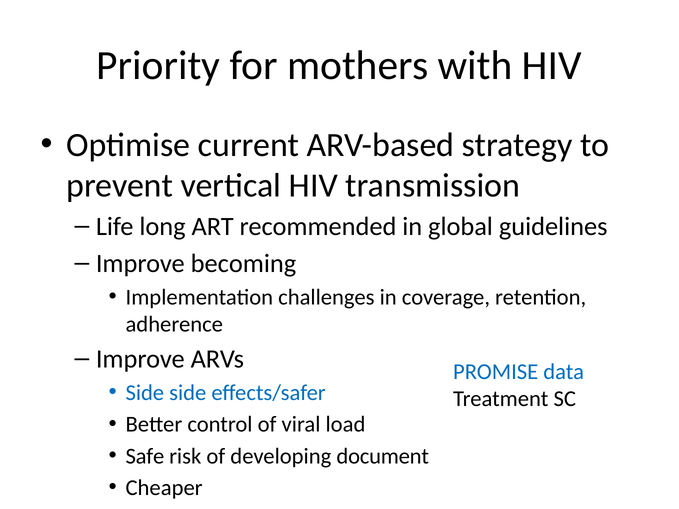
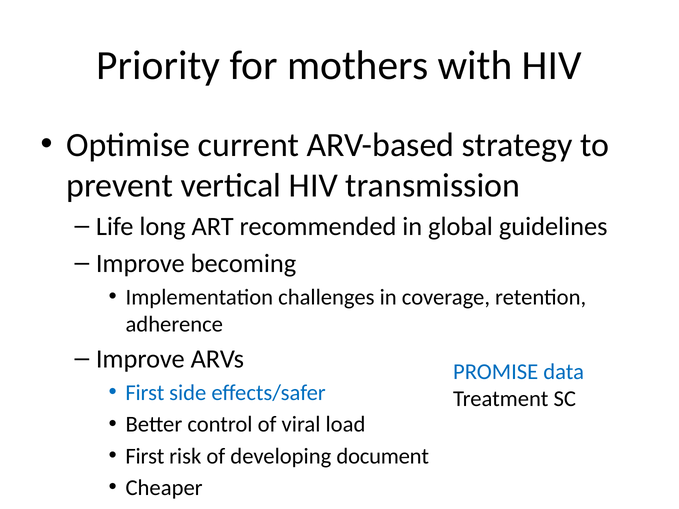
Side at (145, 393): Side -> First
Safe at (145, 456): Safe -> First
